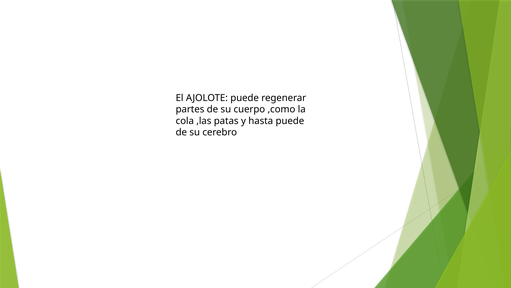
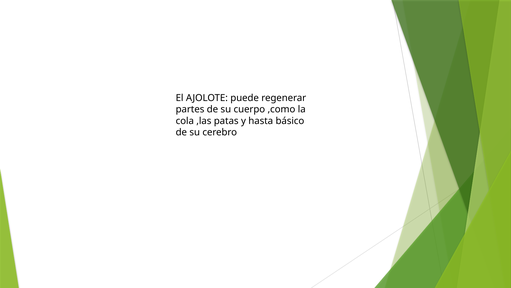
hasta puede: puede -> básico
